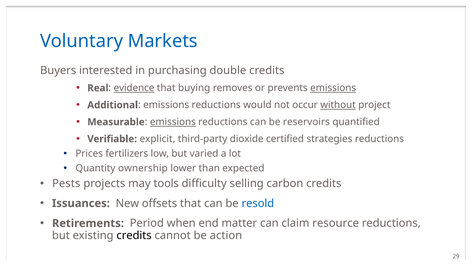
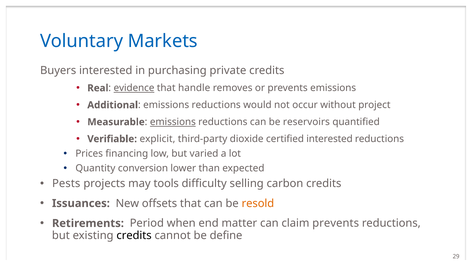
double: double -> private
buying: buying -> handle
emissions at (333, 88) underline: present -> none
without underline: present -> none
certified strategies: strategies -> interested
fertilizers: fertilizers -> financing
ownership: ownership -> conversion
resold colour: blue -> orange
claim resource: resource -> prevents
action: action -> define
